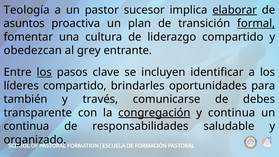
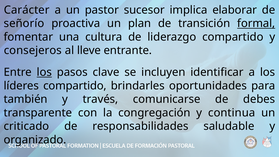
Teología: Teología -> Carácter
elaborar underline: present -> none
asuntos: asuntos -> señorío
obedezcan: obedezcan -> consejeros
grey: grey -> lleve
congregación underline: present -> none
continua at (26, 126): continua -> criticado
